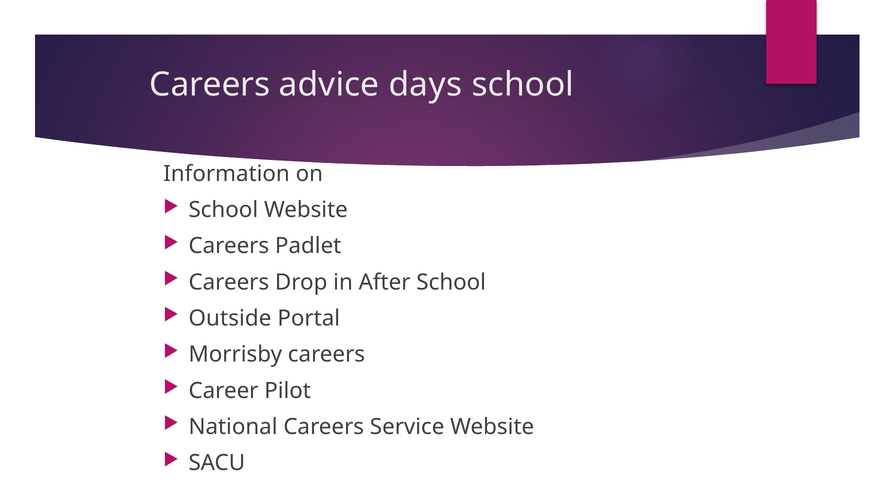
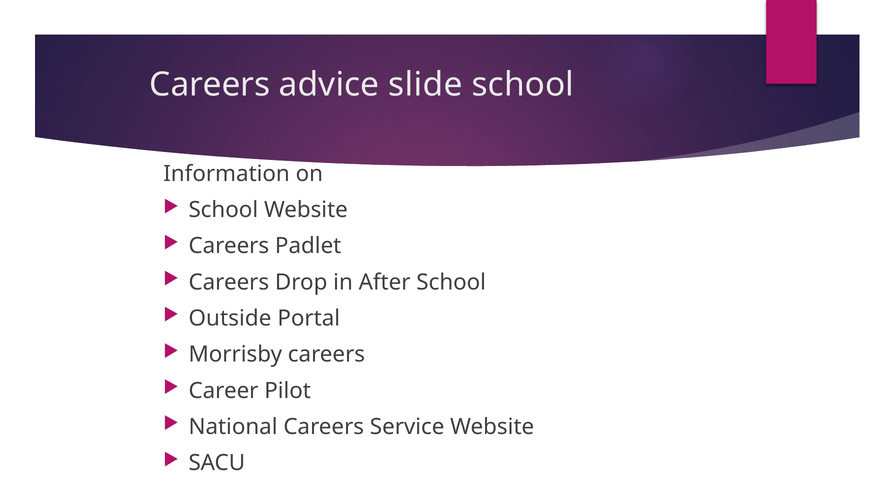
days: days -> slide
